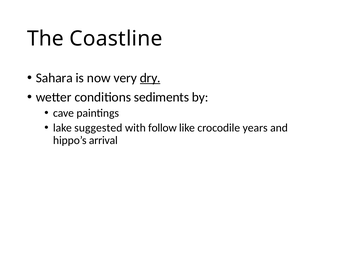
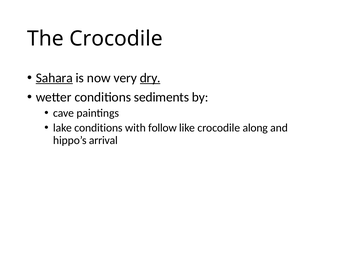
The Coastline: Coastline -> Crocodile
Sahara underline: none -> present
lake suggested: suggested -> conditions
years: years -> along
